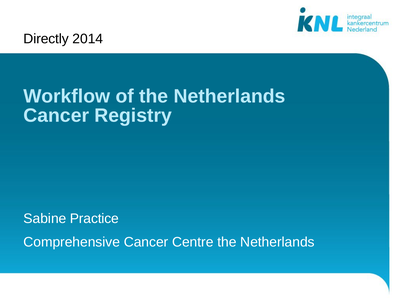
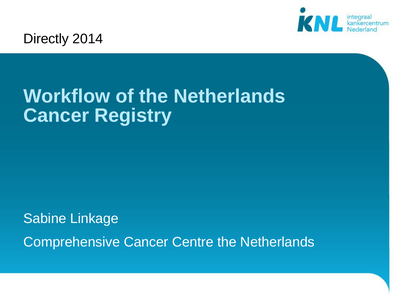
Practice: Practice -> Linkage
